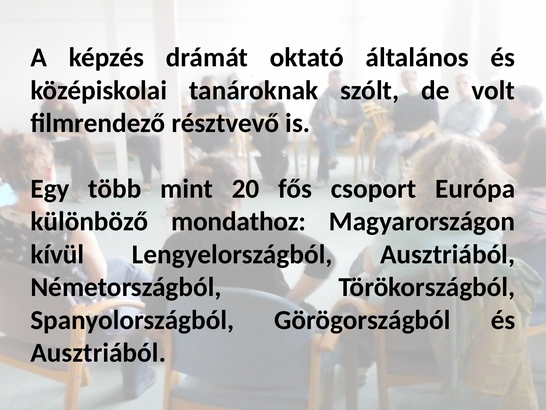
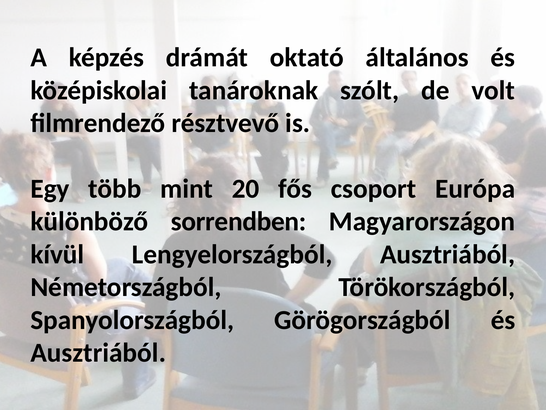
mondathoz: mondathoz -> sorrendben
